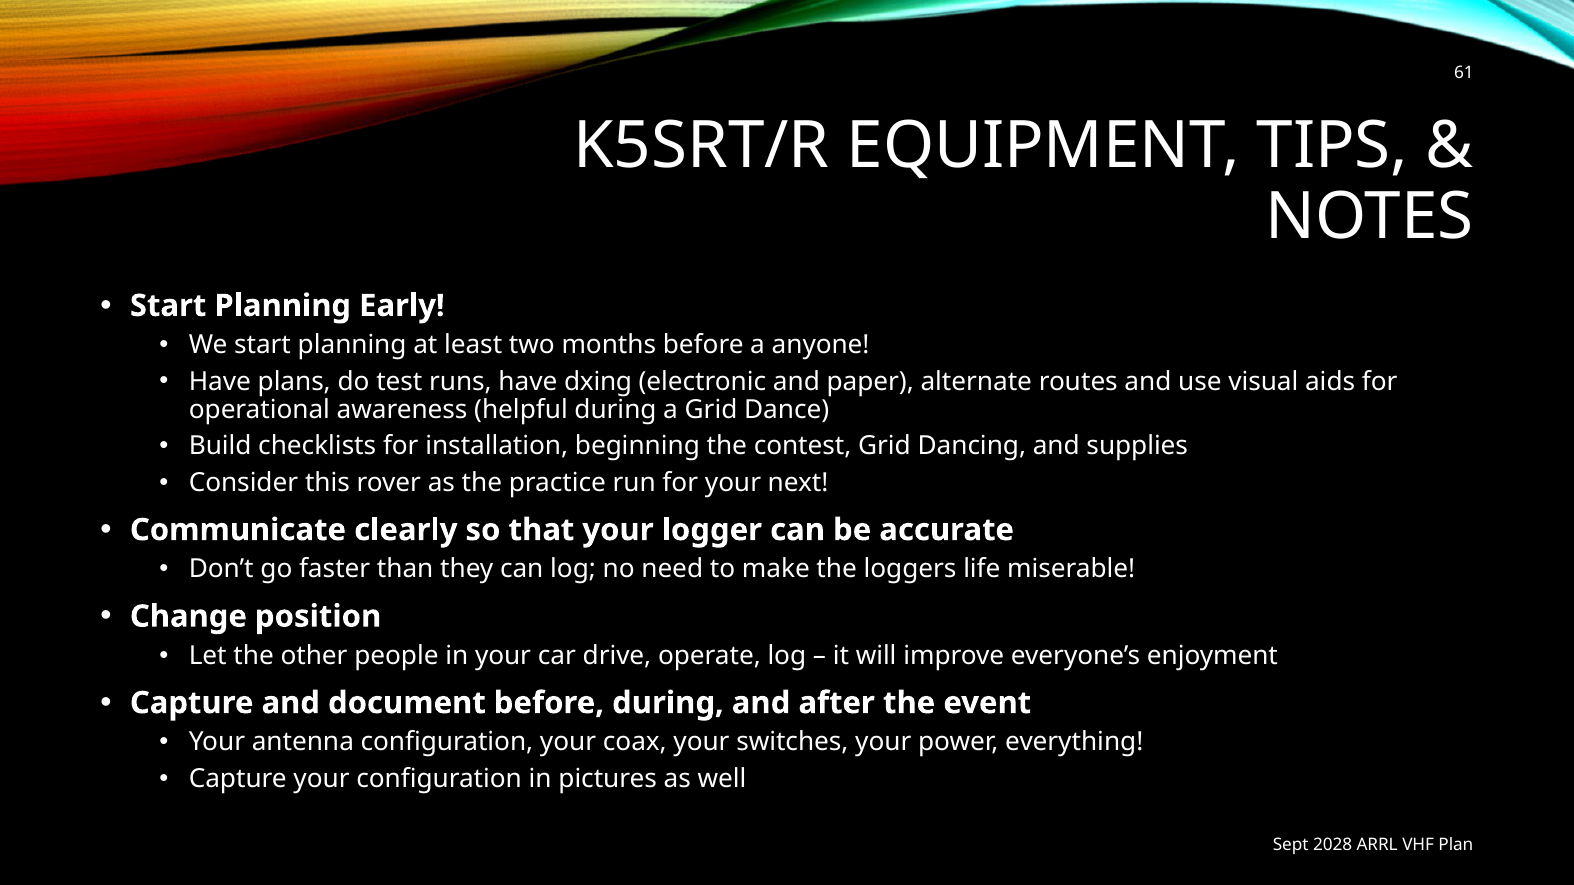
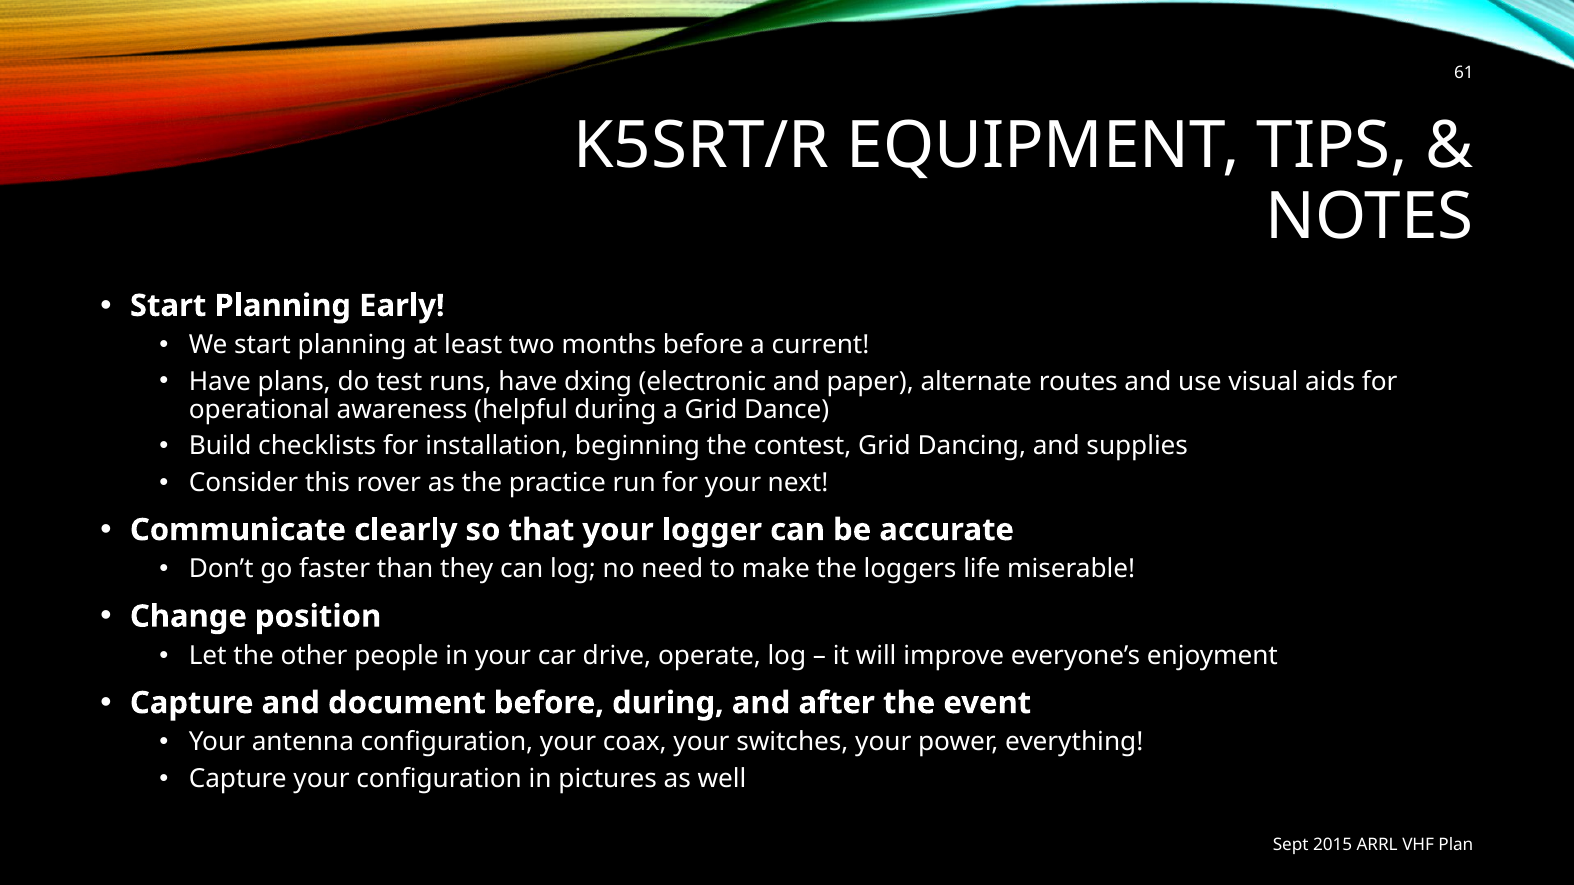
anyone: anyone -> current
2028: 2028 -> 2015
